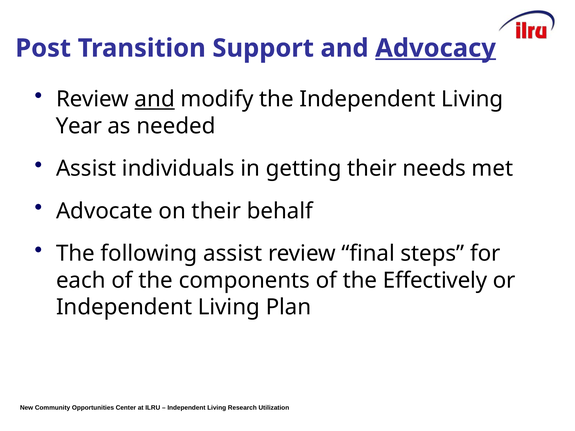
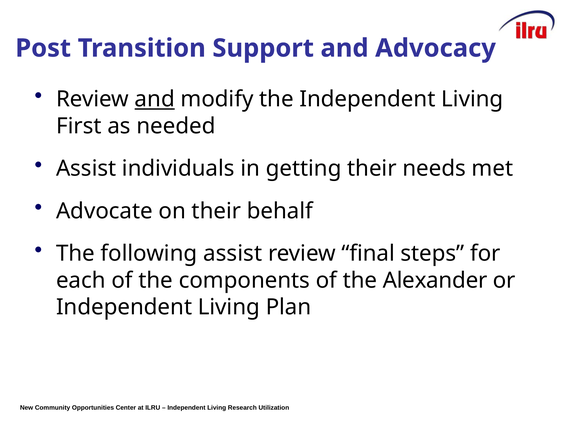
Advocacy underline: present -> none
Year: Year -> First
Effectively: Effectively -> Alexander
